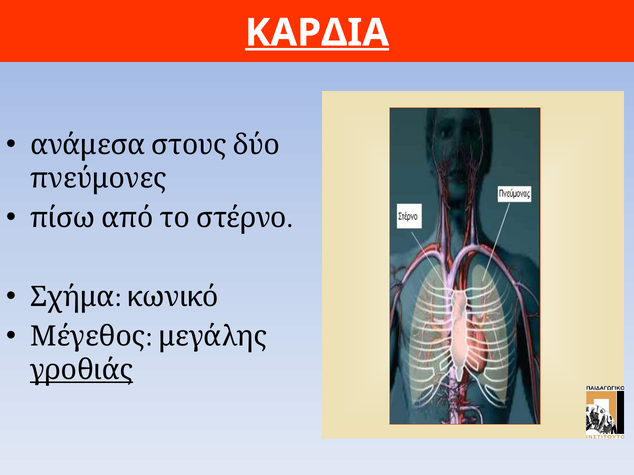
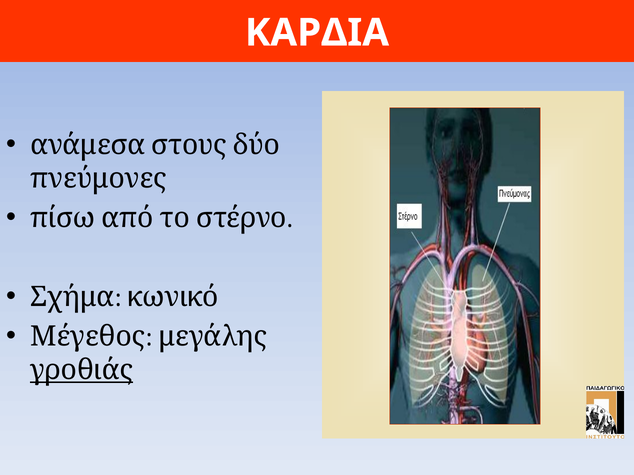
ΚΑΡΔΙΑ underline: present -> none
